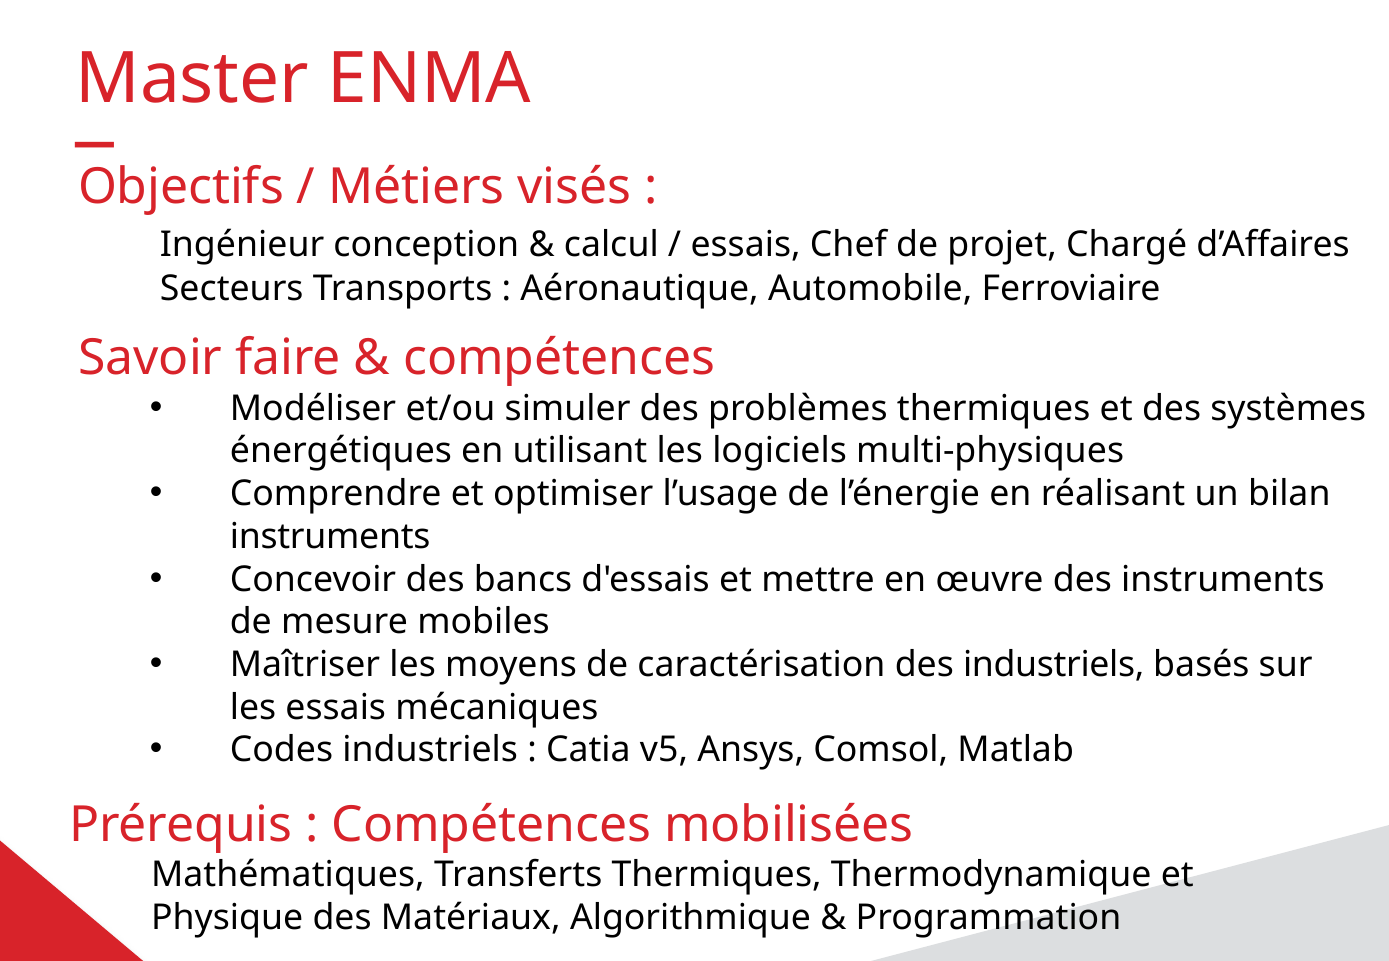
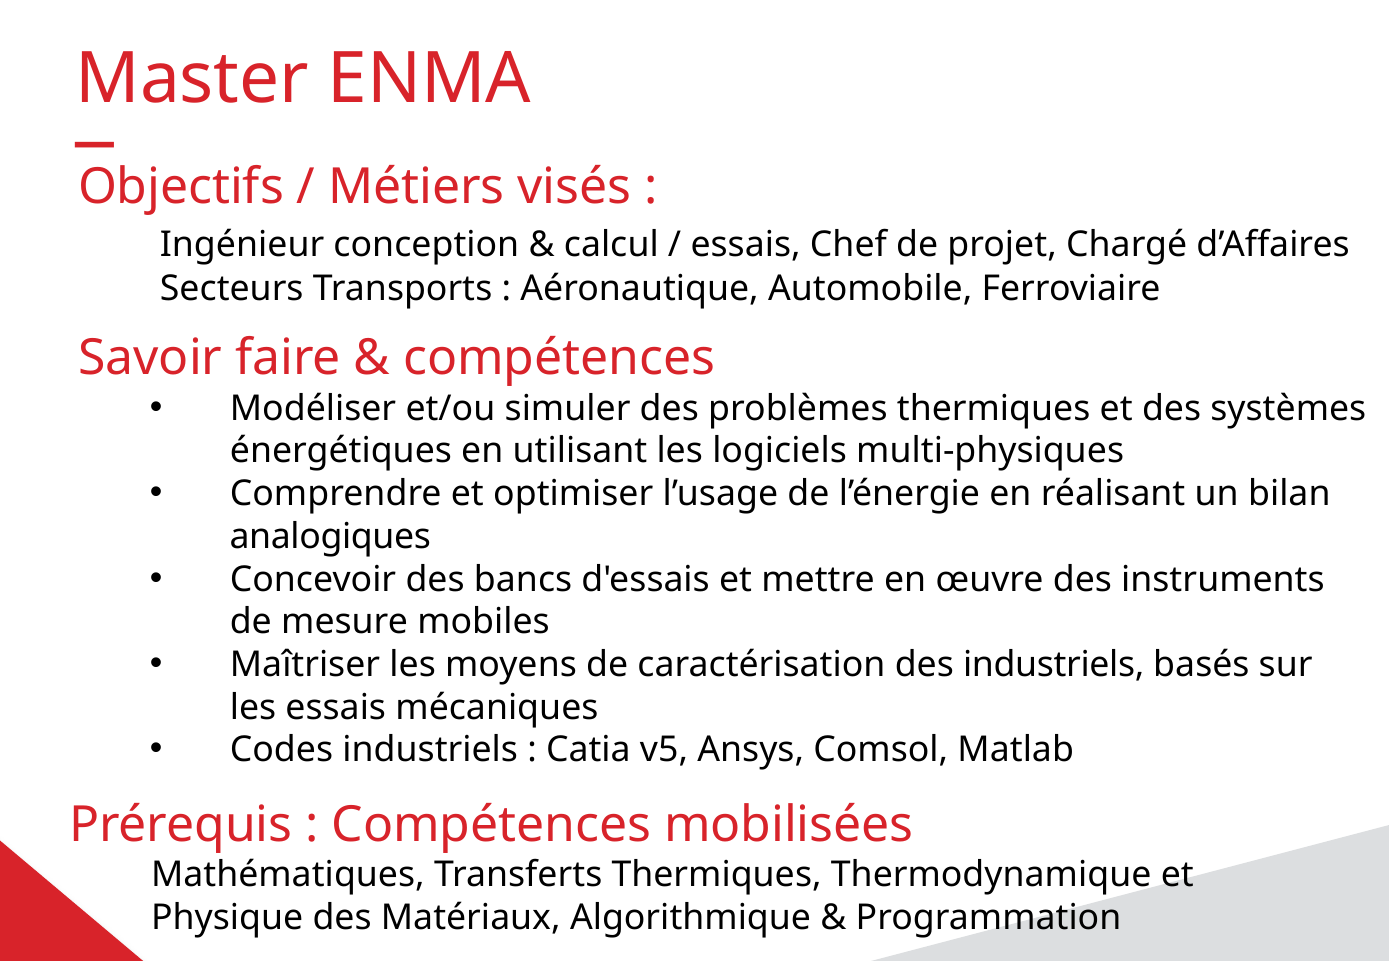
instruments at (330, 537): instruments -> analogiques
